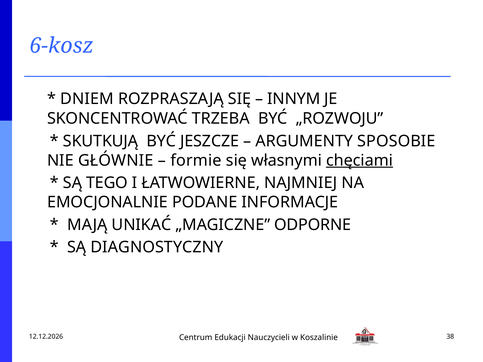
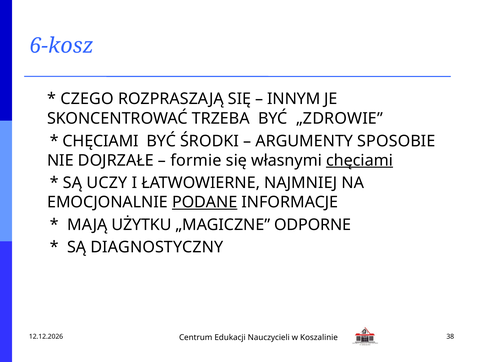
DNIEM: DNIEM -> CZEGO
„ROZWOJU: „ROZWOJU -> „ZDROWIE
SKUTKUJĄ at (101, 141): SKUTKUJĄ -> CHĘCIAMI
JESZCZE: JESZCZE -> ŚRODKI
GŁÓWNIE: GŁÓWNIE -> DOJRZAŁE
TEGO: TEGO -> UCZY
PODANE underline: none -> present
UNIKAĆ: UNIKAĆ -> UŻYTKU
